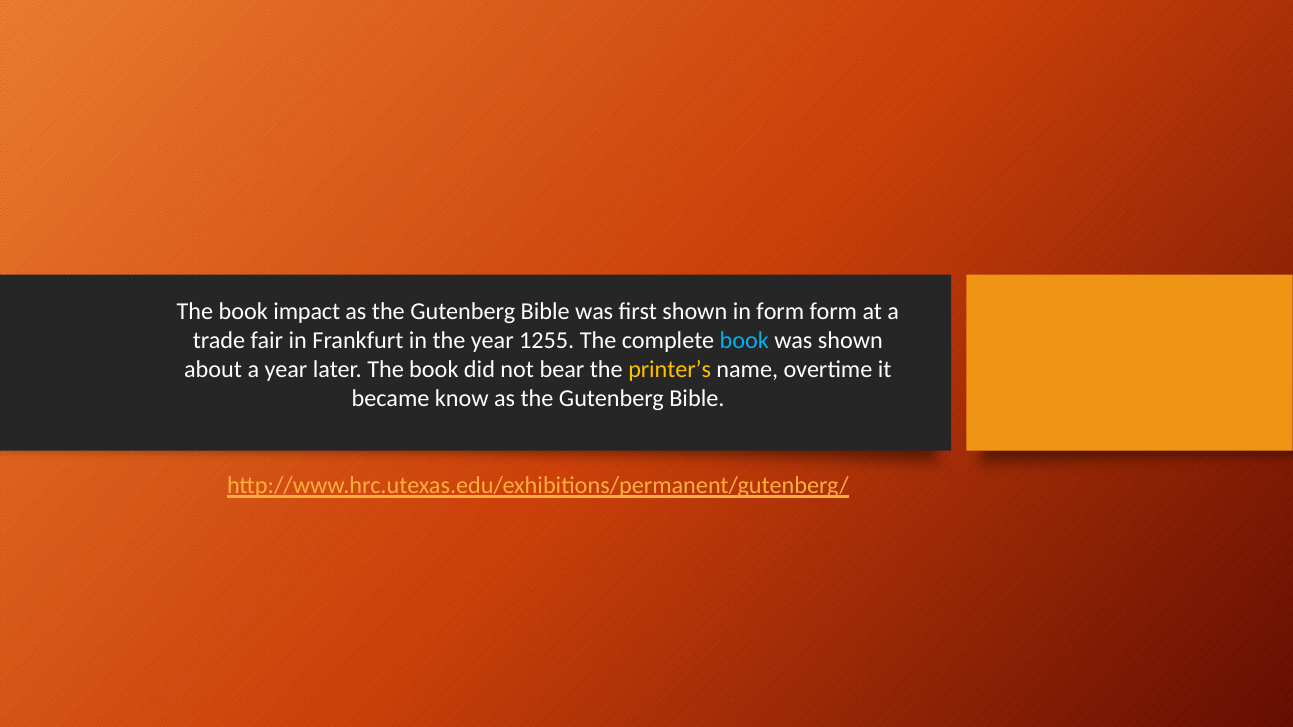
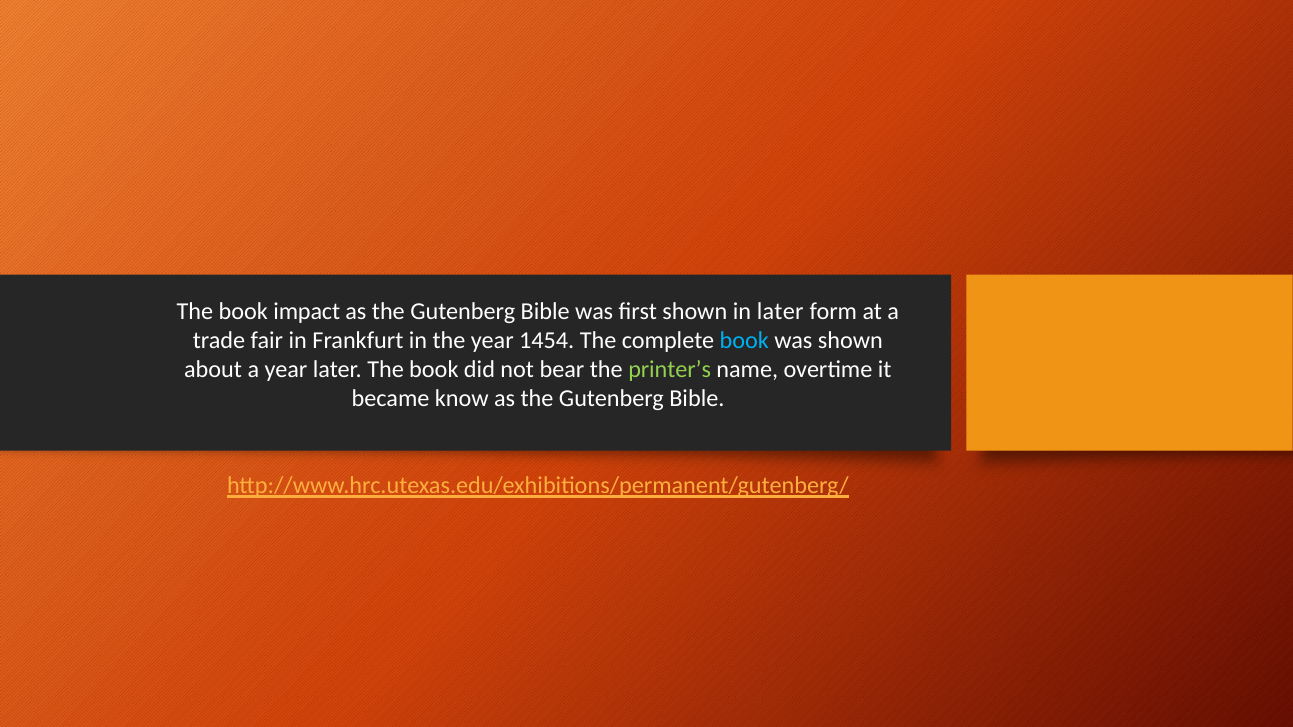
in form: form -> later
1255: 1255 -> 1454
printer’s colour: yellow -> light green
